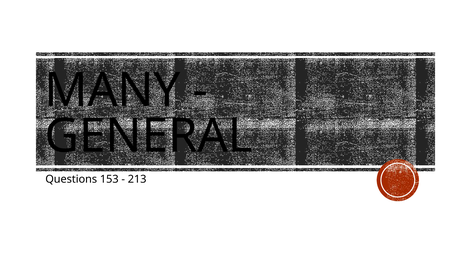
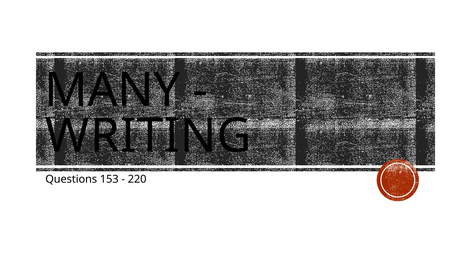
GENERAL: GENERAL -> WRITING
213: 213 -> 220
